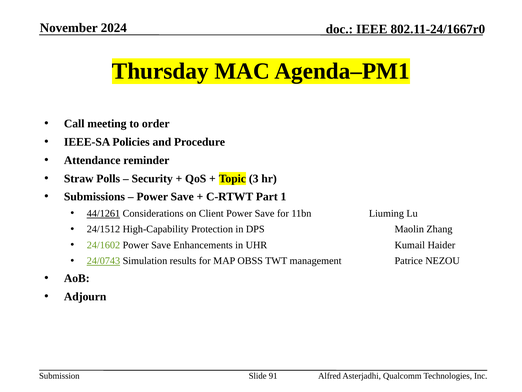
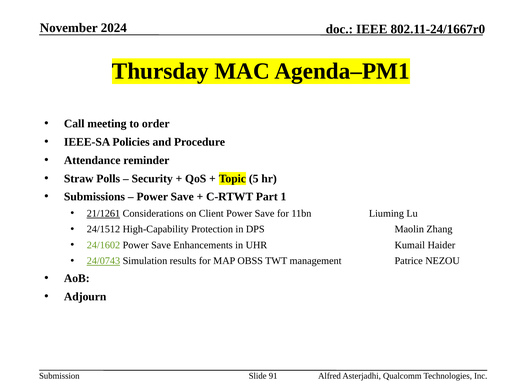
3: 3 -> 5
44/1261: 44/1261 -> 21/1261
